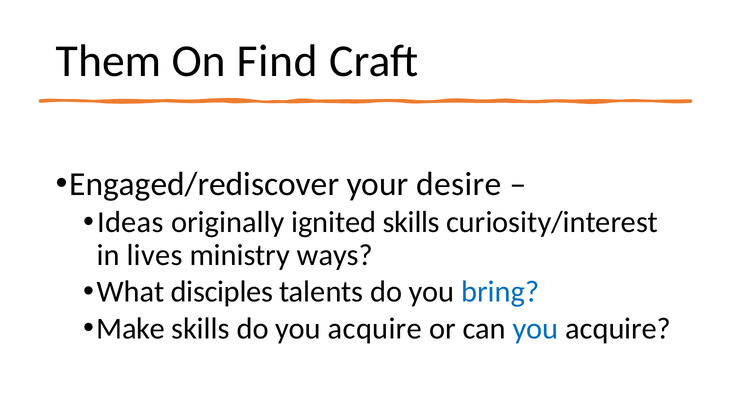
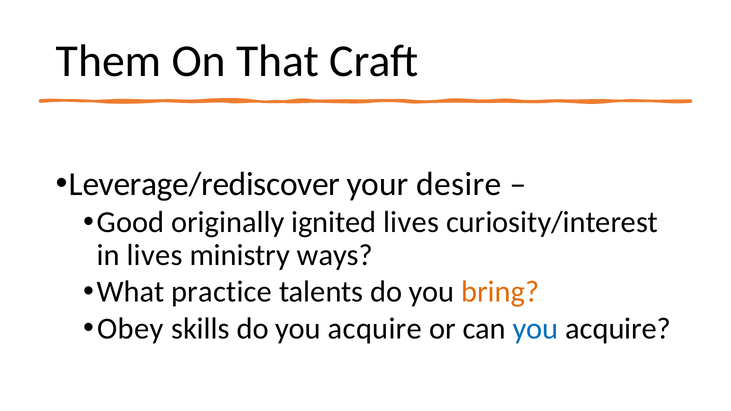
Find: Find -> That
Engaged/rediscover: Engaged/rediscover -> Leverage/rediscover
Ideas: Ideas -> Good
ignited skills: skills -> lives
disciples: disciples -> practice
bring colour: blue -> orange
Make: Make -> Obey
